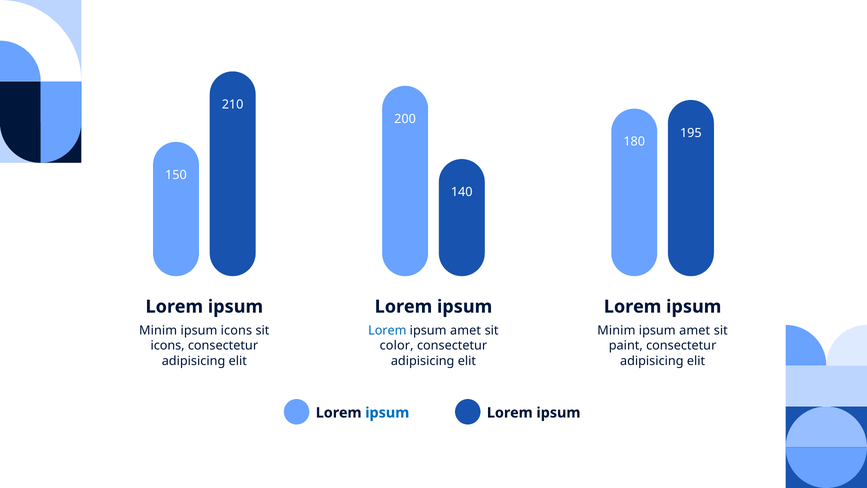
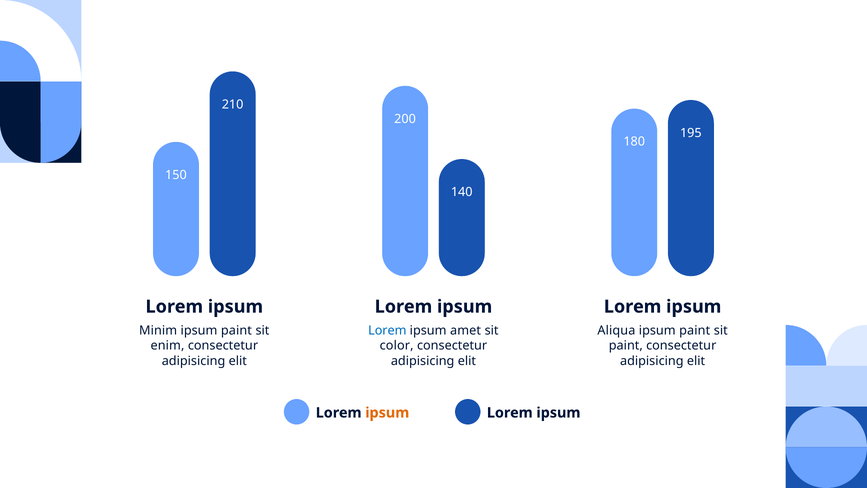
icons at (236, 330): icons -> paint
Minim at (616, 330): Minim -> Aliqua
amet at (695, 330): amet -> paint
icons at (168, 346): icons -> enim
ipsum at (387, 412) colour: blue -> orange
